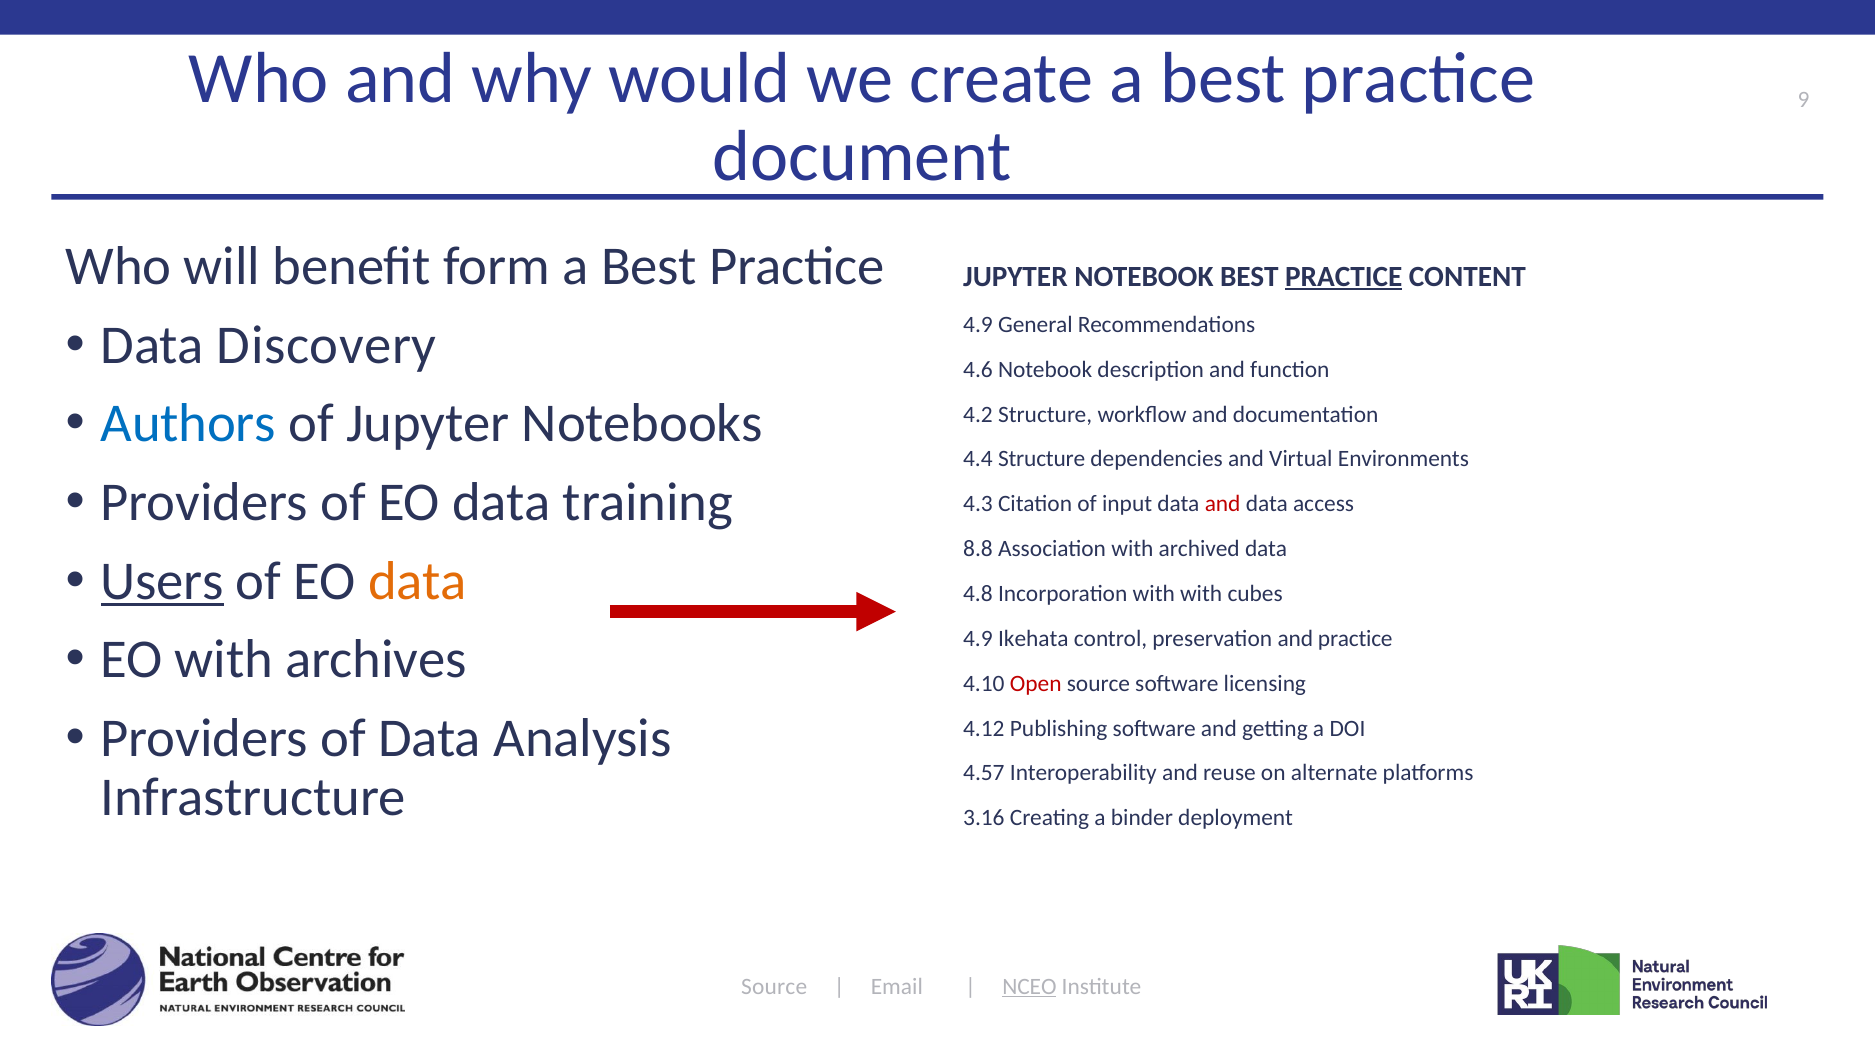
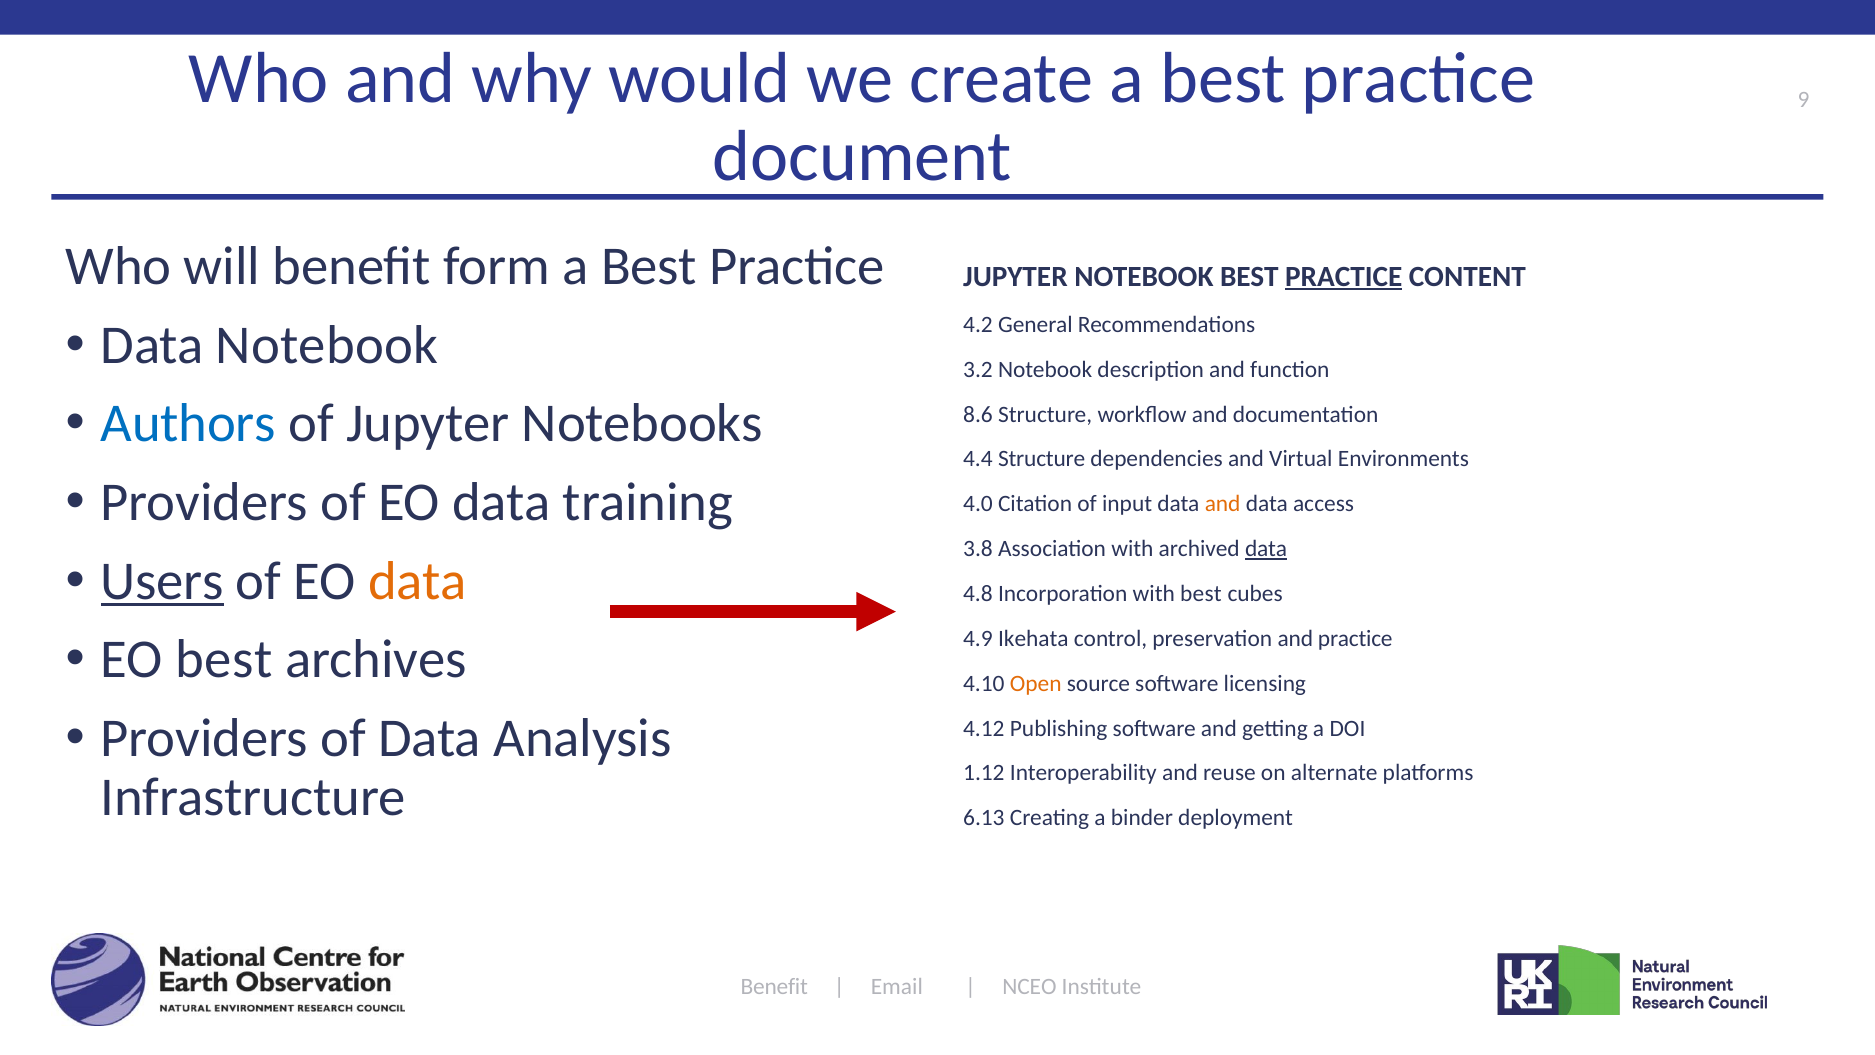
4.9 at (978, 325): 4.9 -> 4.2
Data Discovery: Discovery -> Notebook
4.6: 4.6 -> 3.2
4.2: 4.2 -> 8.6
4.3: 4.3 -> 4.0
and at (1223, 504) colour: red -> orange
8.8: 8.8 -> 3.8
data at (1266, 549) underline: none -> present
with with: with -> best
EO with: with -> best
Open colour: red -> orange
4.57: 4.57 -> 1.12
3.16: 3.16 -> 6.13
Source at (774, 986): Source -> Benefit
NCEO underline: present -> none
